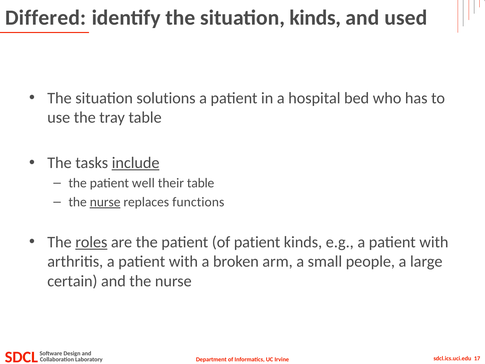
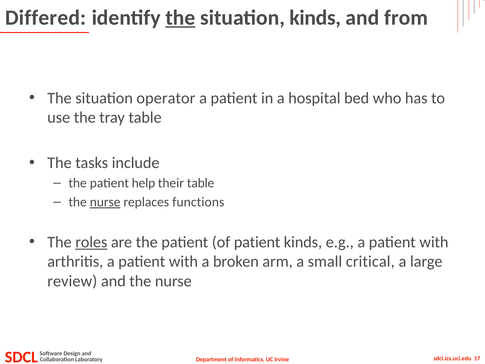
the at (180, 18) underline: none -> present
used: used -> from
solutions: solutions -> operator
include underline: present -> none
well: well -> help
people: people -> critical
certain: certain -> review
